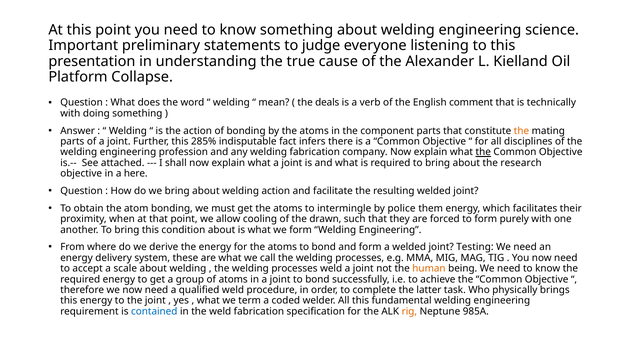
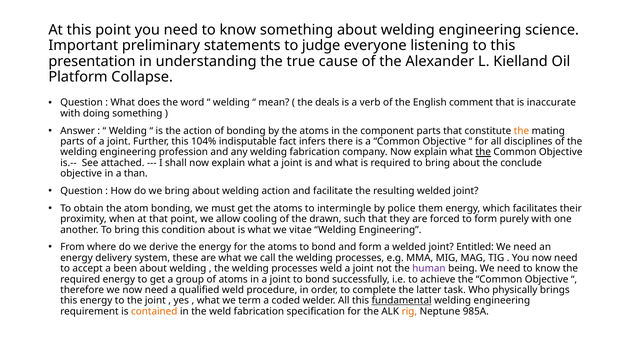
technically: technically -> inaccurate
285%: 285% -> 104%
research: research -> conclude
here: here -> than
we form: form -> vitae
Testing: Testing -> Entitled
scale: scale -> been
human colour: orange -> purple
fundamental underline: none -> present
contained colour: blue -> orange
